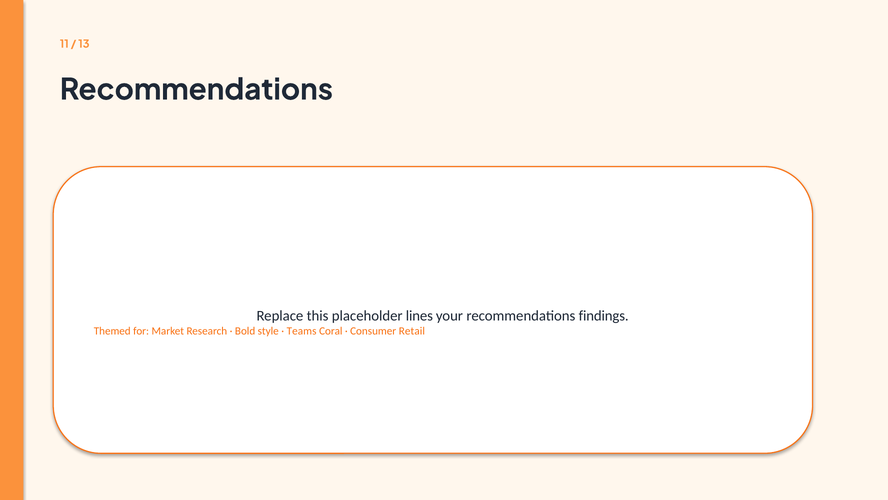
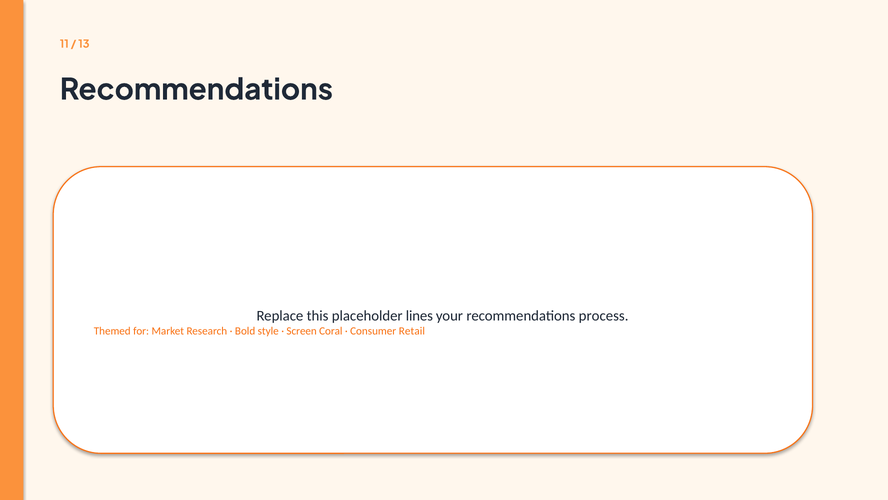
findings: findings -> process
Teams: Teams -> Screen
